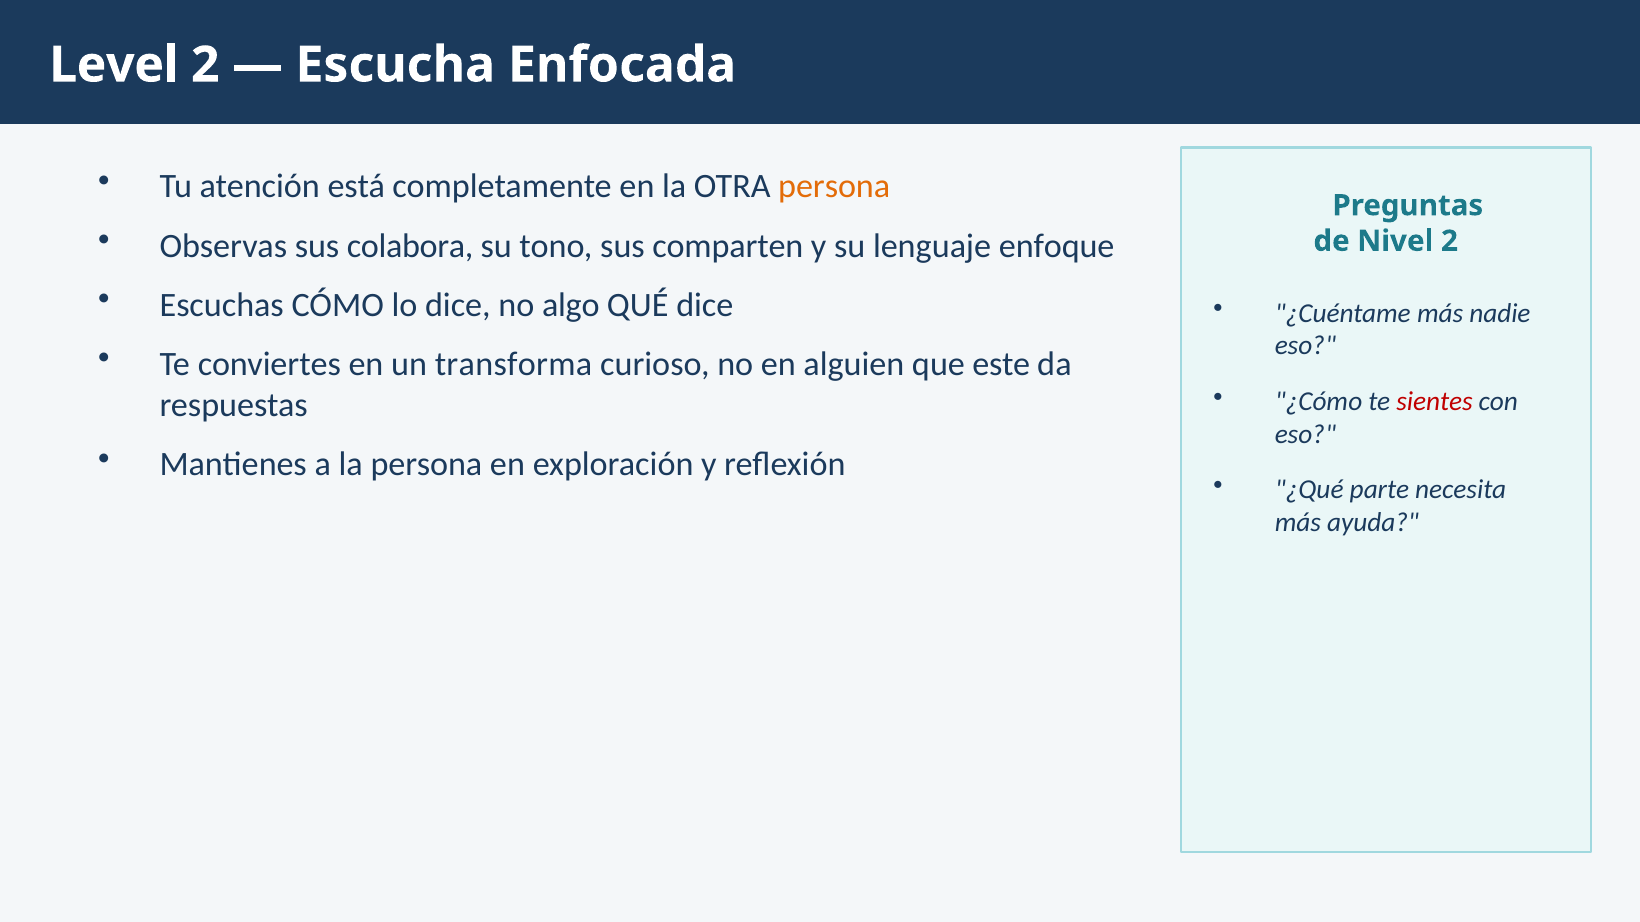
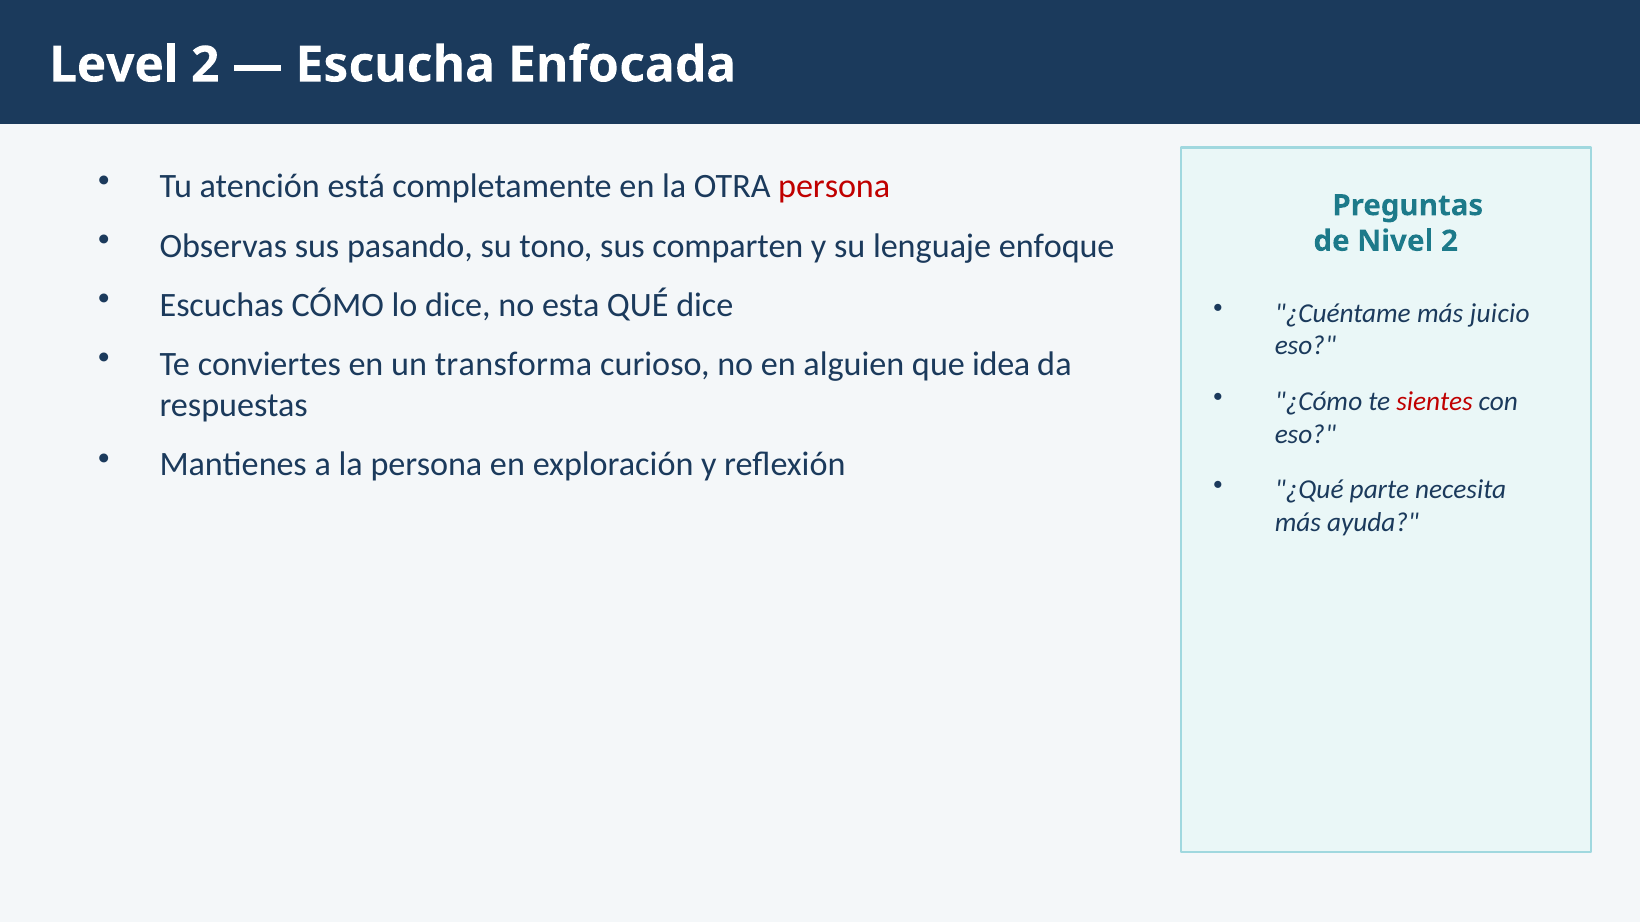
persona at (834, 187) colour: orange -> red
colabora: colabora -> pasando
algo: algo -> esta
nadie: nadie -> juicio
este: este -> idea
